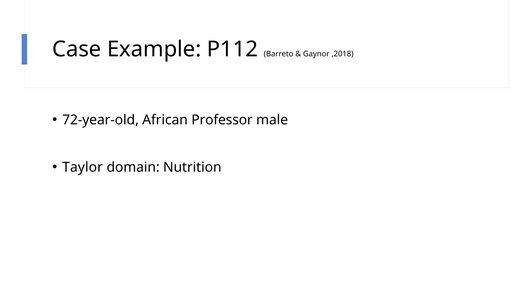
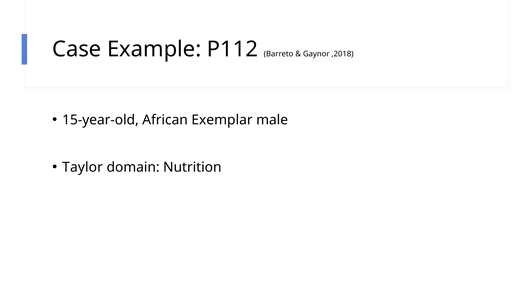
72-year-old: 72-year-old -> 15-year-old
Professor: Professor -> Exemplar
